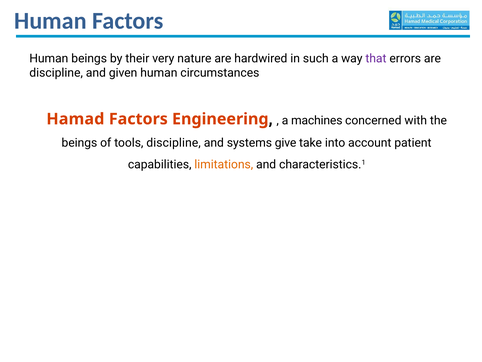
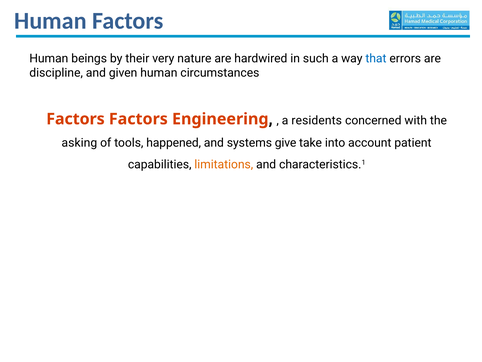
that colour: purple -> blue
Hamad at (75, 119): Hamad -> Factors
machines: machines -> residents
beings at (79, 143): beings -> asking
tools discipline: discipline -> happened
